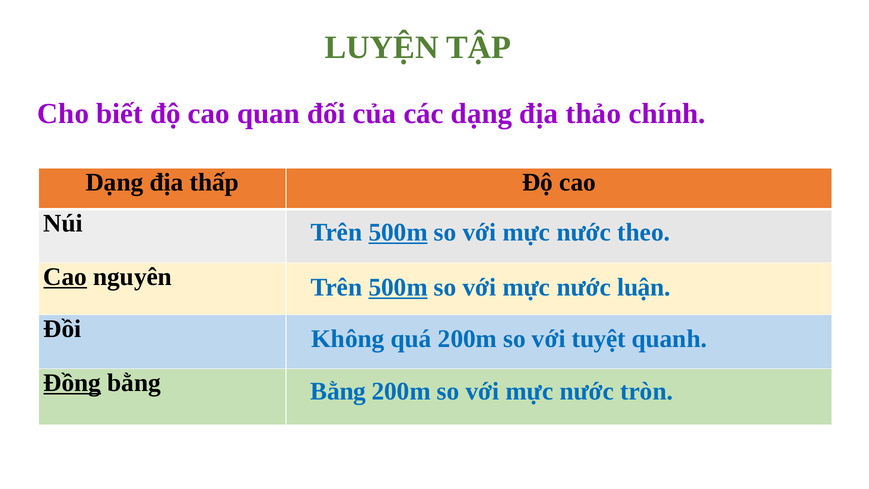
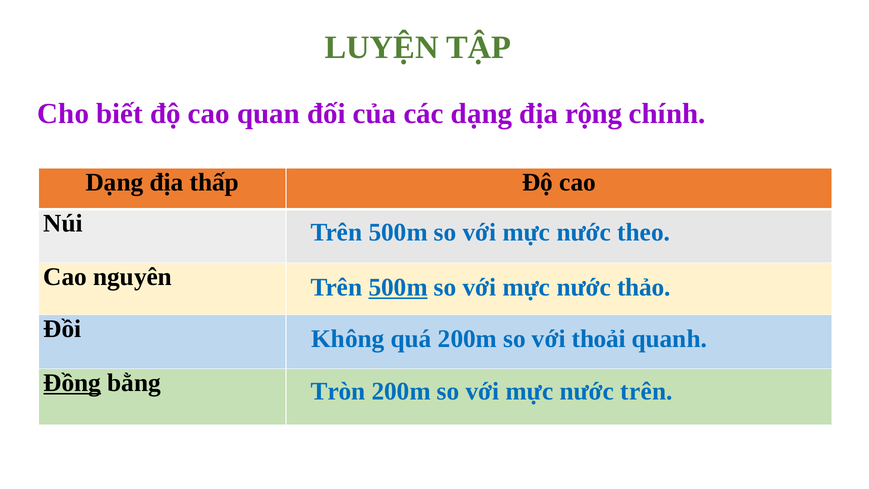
thảo: thảo -> rộng
500m at (398, 232) underline: present -> none
Cao at (65, 277) underline: present -> none
luận: luận -> thảo
tuyệt: tuyệt -> thoải
Bằng at (338, 391): Bằng -> Tròn
nước tròn: tròn -> trên
